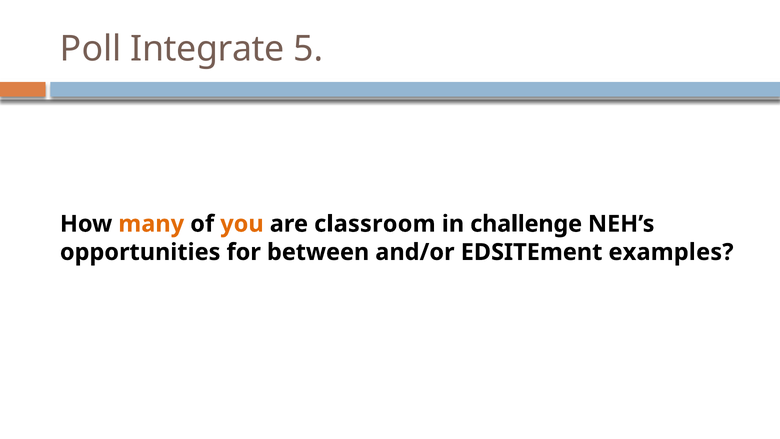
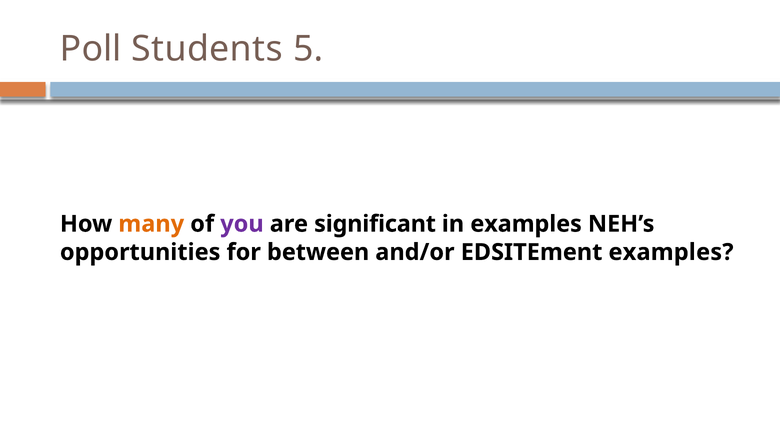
Integrate: Integrate -> Students
you colour: orange -> purple
classroom: classroom -> significant
in challenge: challenge -> examples
